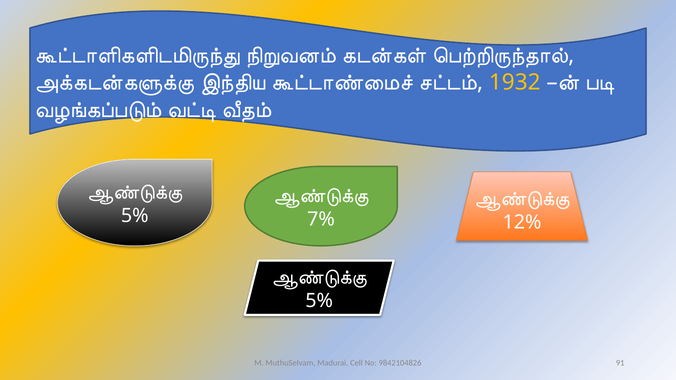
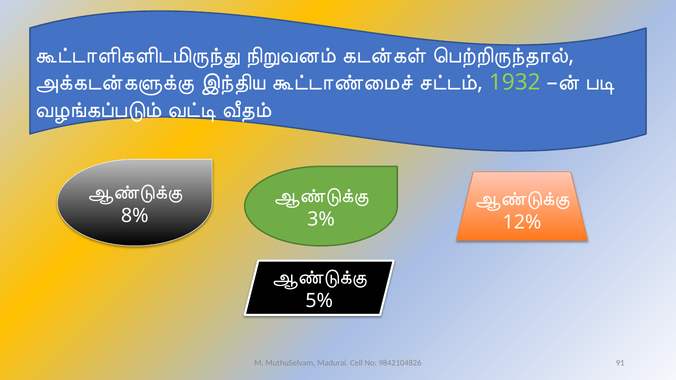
1932 colour: yellow -> light green
5% at (135, 216): 5% -> 8%
7%: 7% -> 3%
